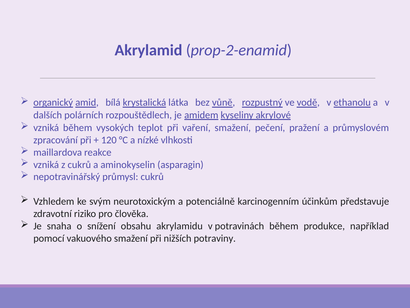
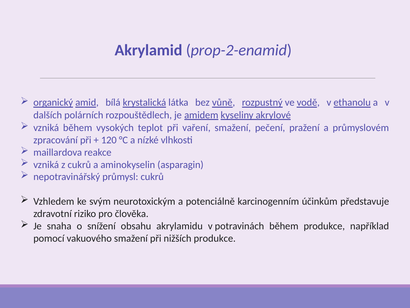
nižších potraviny: potraviny -> produkce
